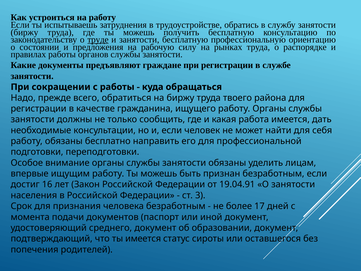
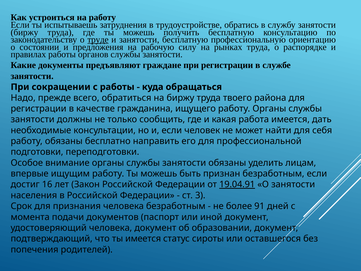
19.04.91 underline: none -> present
17: 17 -> 91
удостоверяющий среднего: среднего -> человека
